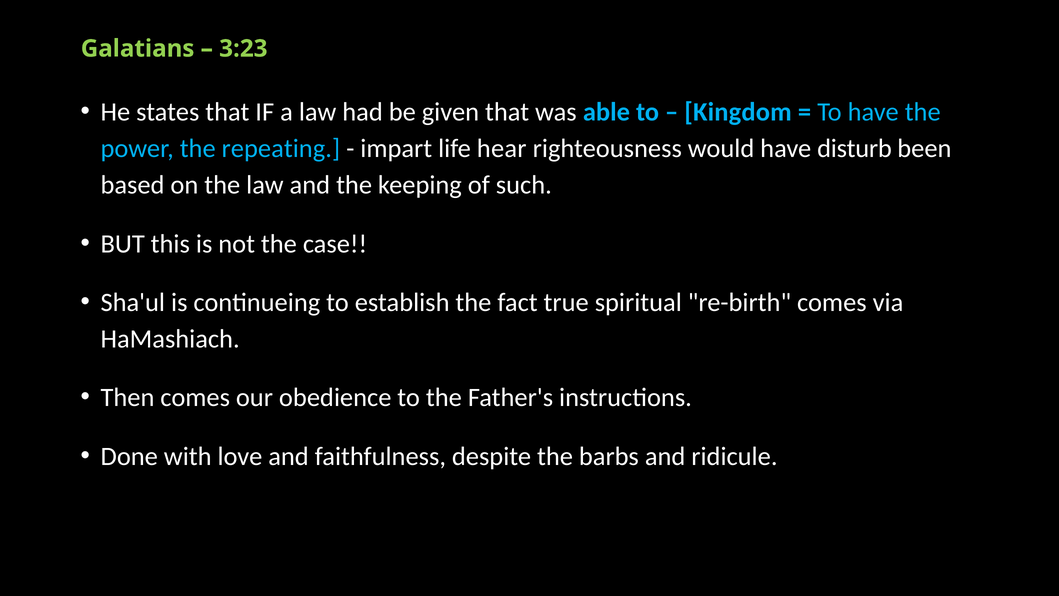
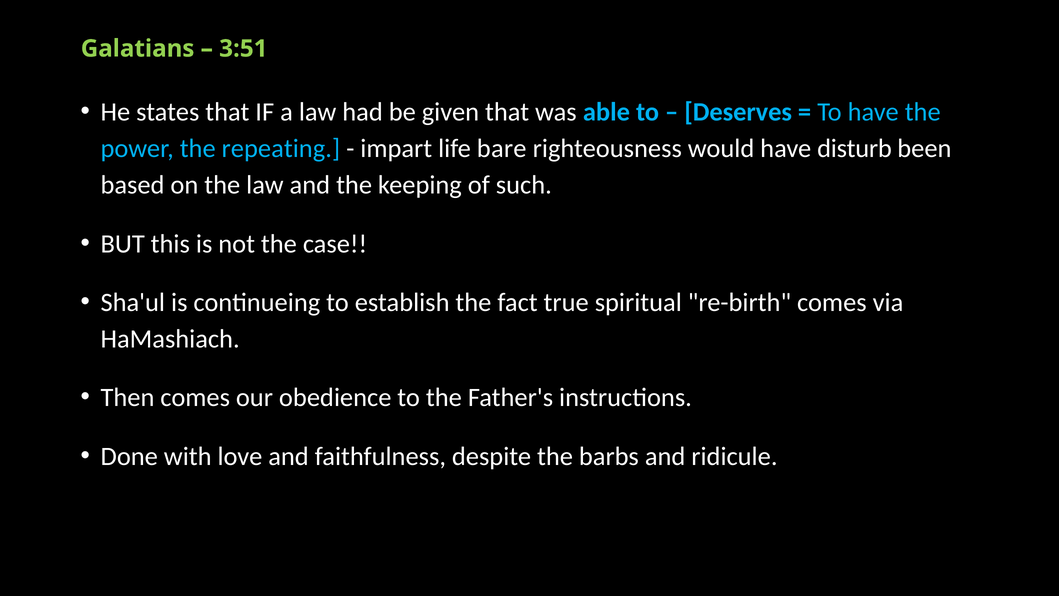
3:23: 3:23 -> 3:51
Kingdom: Kingdom -> Deserves
hear: hear -> bare
